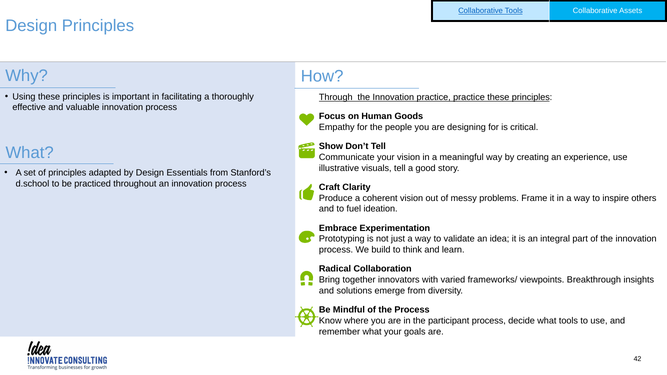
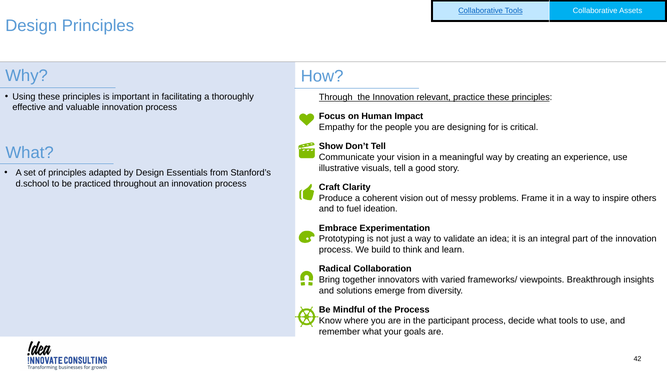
Innovation practice: practice -> relevant
Goods: Goods -> Impact
